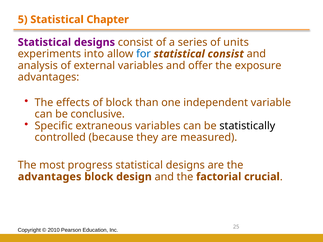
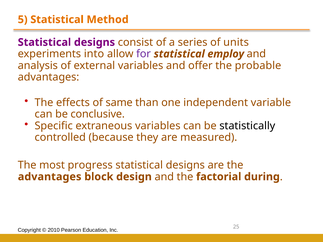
Chapter: Chapter -> Method
for colour: blue -> purple
statistical consist: consist -> employ
exposure: exposure -> probable
of block: block -> same
crucial: crucial -> during
